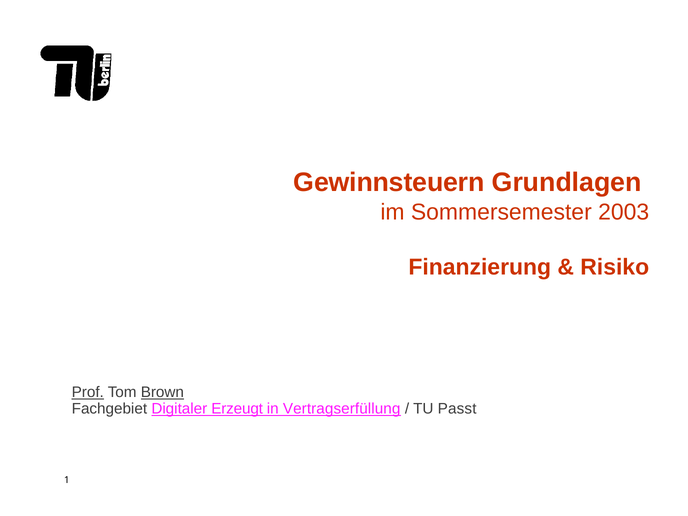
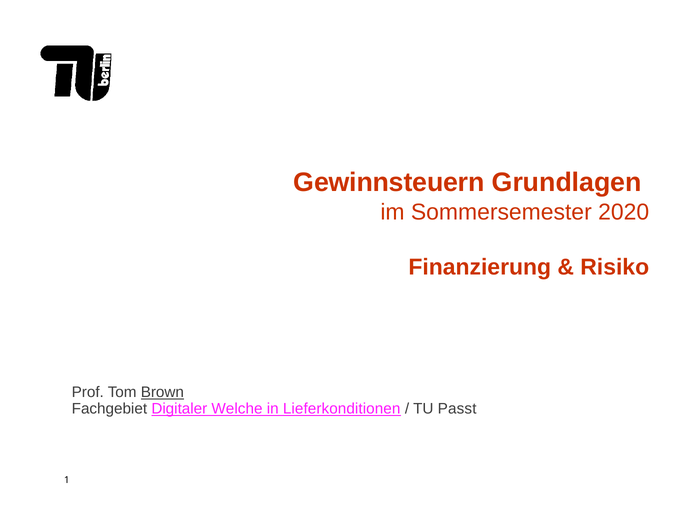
2003: 2003 -> 2020
Prof underline: present -> none
Erzeugt: Erzeugt -> Welche
Vertragserfüllung: Vertragserfüllung -> Lieferkonditionen
